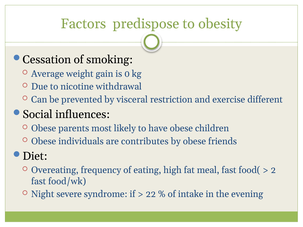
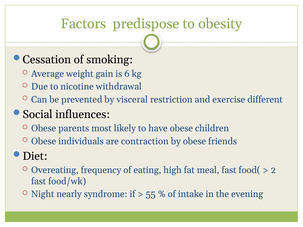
0: 0 -> 6
contributes: contributes -> contraction
severe: severe -> nearly
22: 22 -> 55
